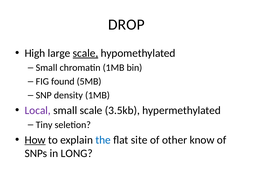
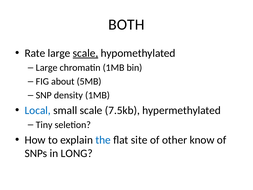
DROP: DROP -> BOTH
High: High -> Rate
Small at (47, 68): Small -> Large
found: found -> about
Local colour: purple -> blue
3.5kb: 3.5kb -> 7.5kb
How underline: present -> none
